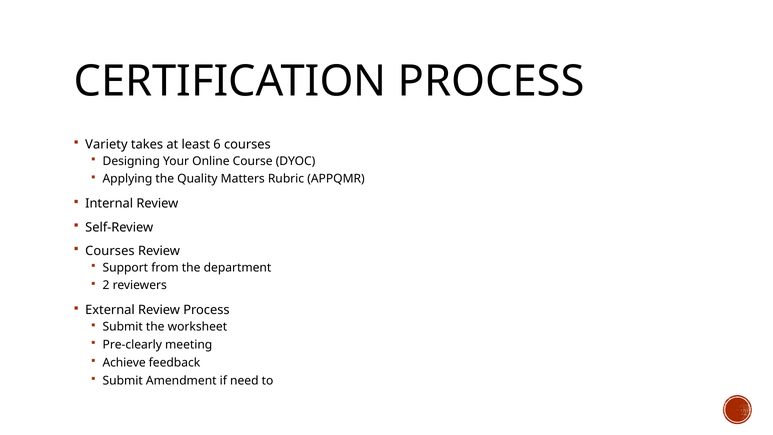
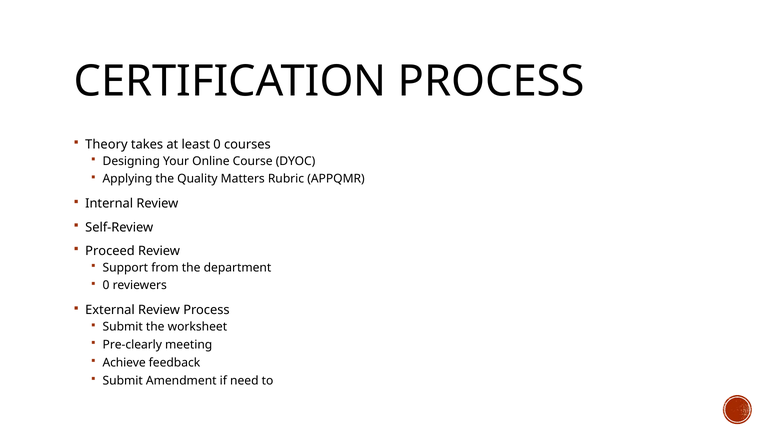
Variety: Variety -> Theory
least 6: 6 -> 0
Courses at (110, 251): Courses -> Proceed
2 at (106, 285): 2 -> 0
